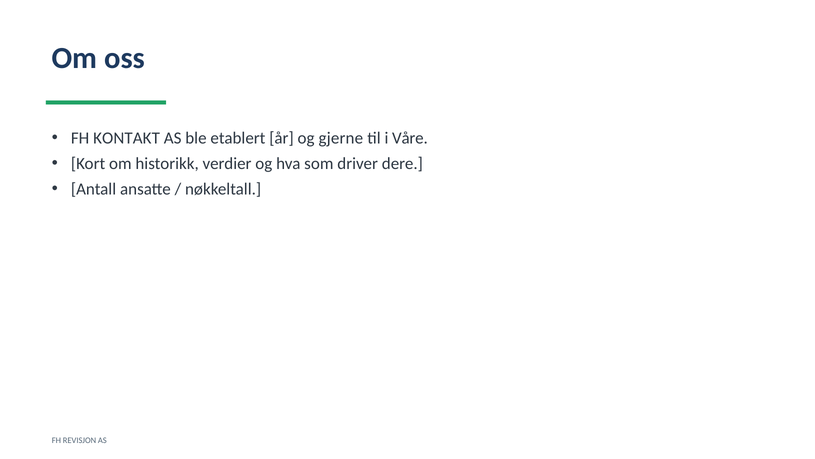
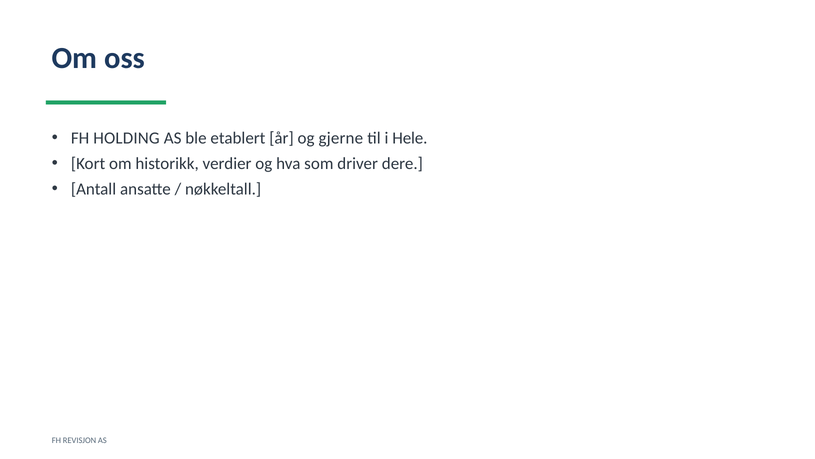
KONTAKT: KONTAKT -> HOLDING
Våre: Våre -> Hele
